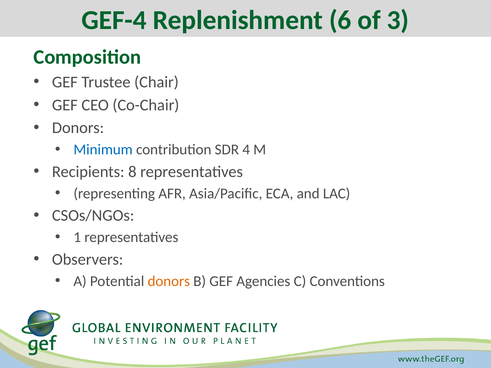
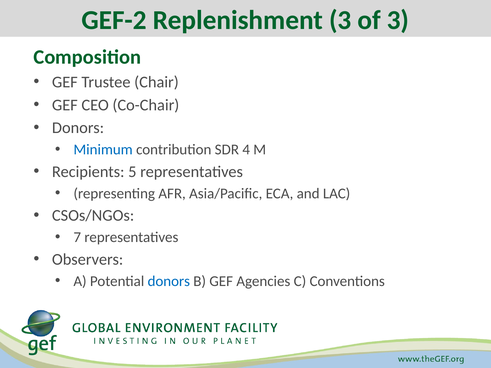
GEF-4: GEF-4 -> GEF-2
Replenishment 6: 6 -> 3
8: 8 -> 5
1: 1 -> 7
donors at (169, 281) colour: orange -> blue
